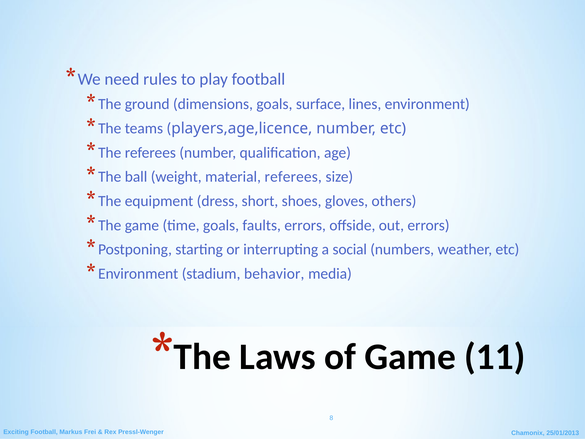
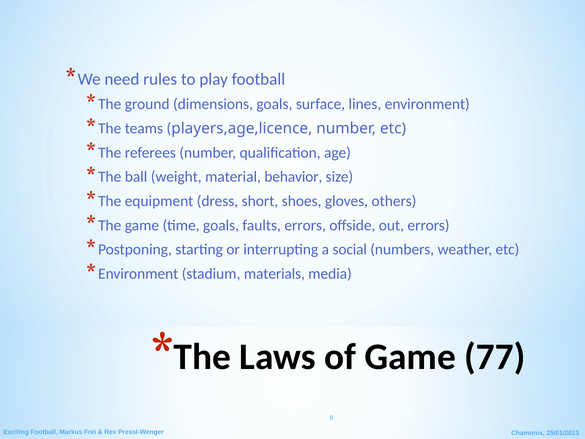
material referees: referees -> behavior
behavior: behavior -> materials
11: 11 -> 77
